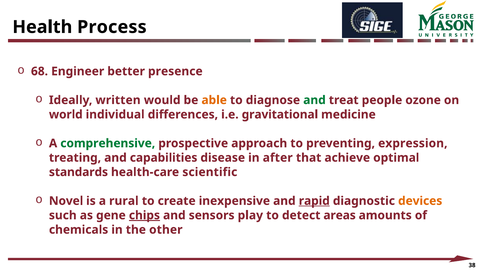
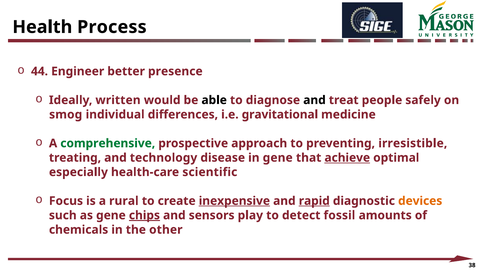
68: 68 -> 44
able colour: orange -> black
and at (314, 100) colour: green -> black
ozone: ozone -> safely
world: world -> smog
expression: expression -> irresistible
capabilities: capabilities -> technology
in after: after -> gene
achieve underline: none -> present
standards: standards -> especially
Novel: Novel -> Focus
inexpensive underline: none -> present
areas: areas -> fossil
